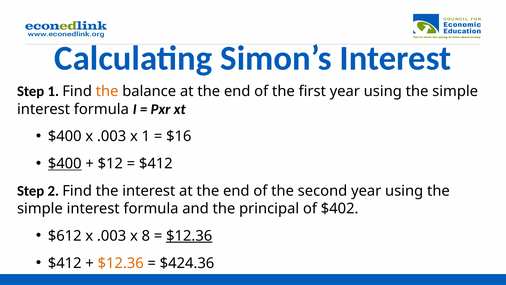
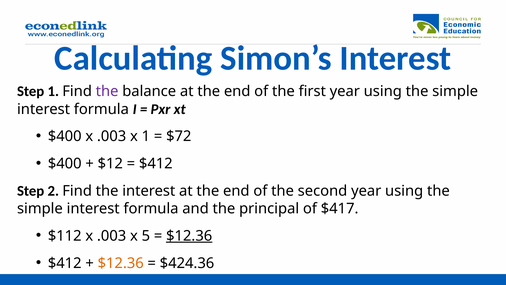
the at (107, 91) colour: orange -> purple
$16: $16 -> $72
$400 at (65, 163) underline: present -> none
$402: $402 -> $417
$612: $612 -> $112
8: 8 -> 5
